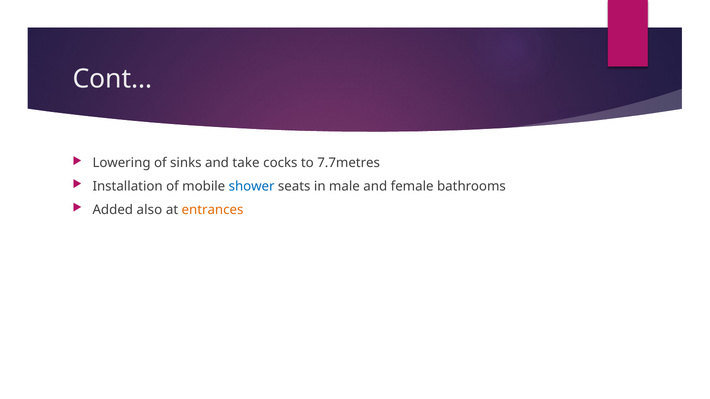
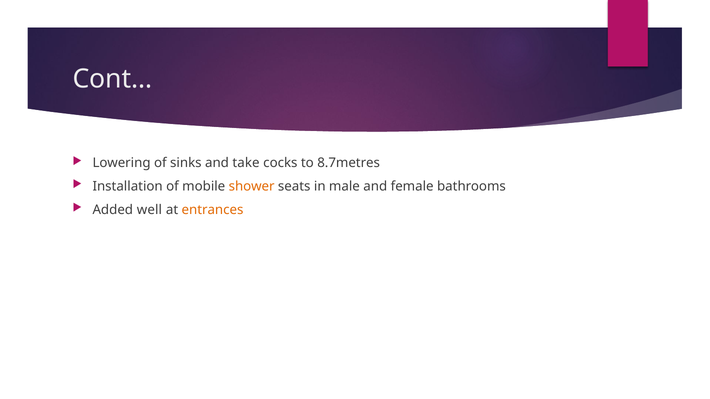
7.7metres: 7.7metres -> 8.7metres
shower colour: blue -> orange
also: also -> well
